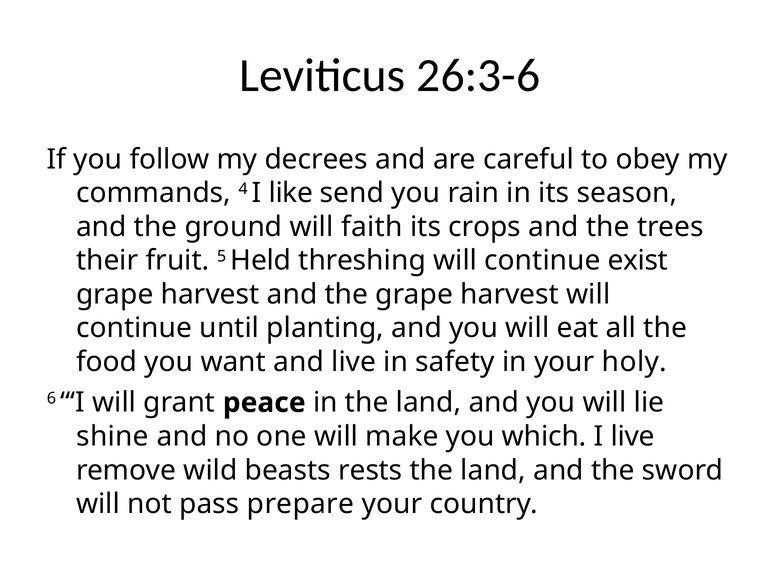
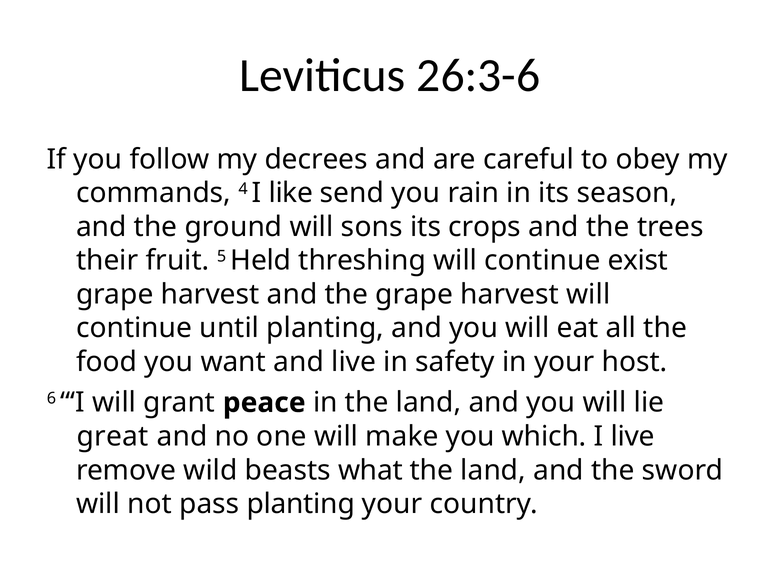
faith: faith -> sons
holy: holy -> host
shine: shine -> great
rests: rests -> what
pass prepare: prepare -> planting
